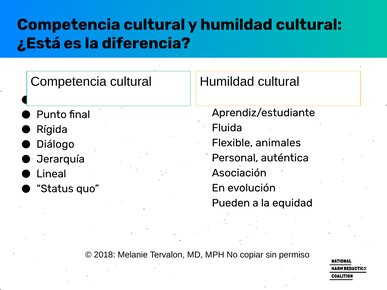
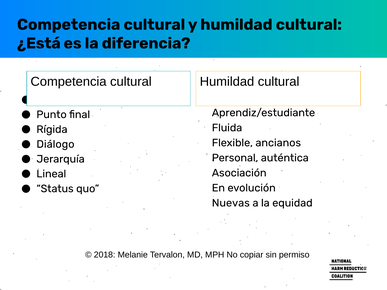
animales: animales -> ancianos
Pueden: Pueden -> Nuevas
